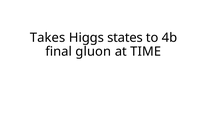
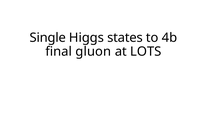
Takes: Takes -> Single
TIME: TIME -> LOTS
